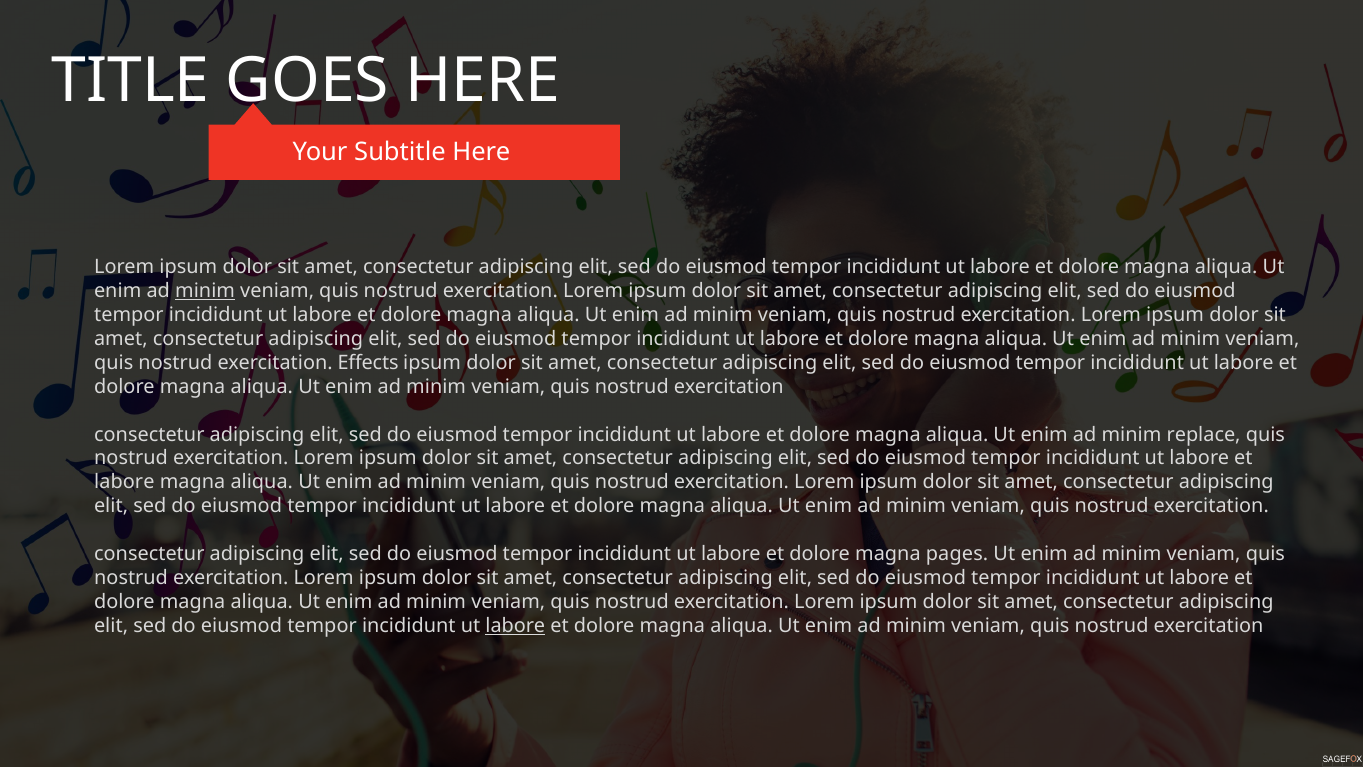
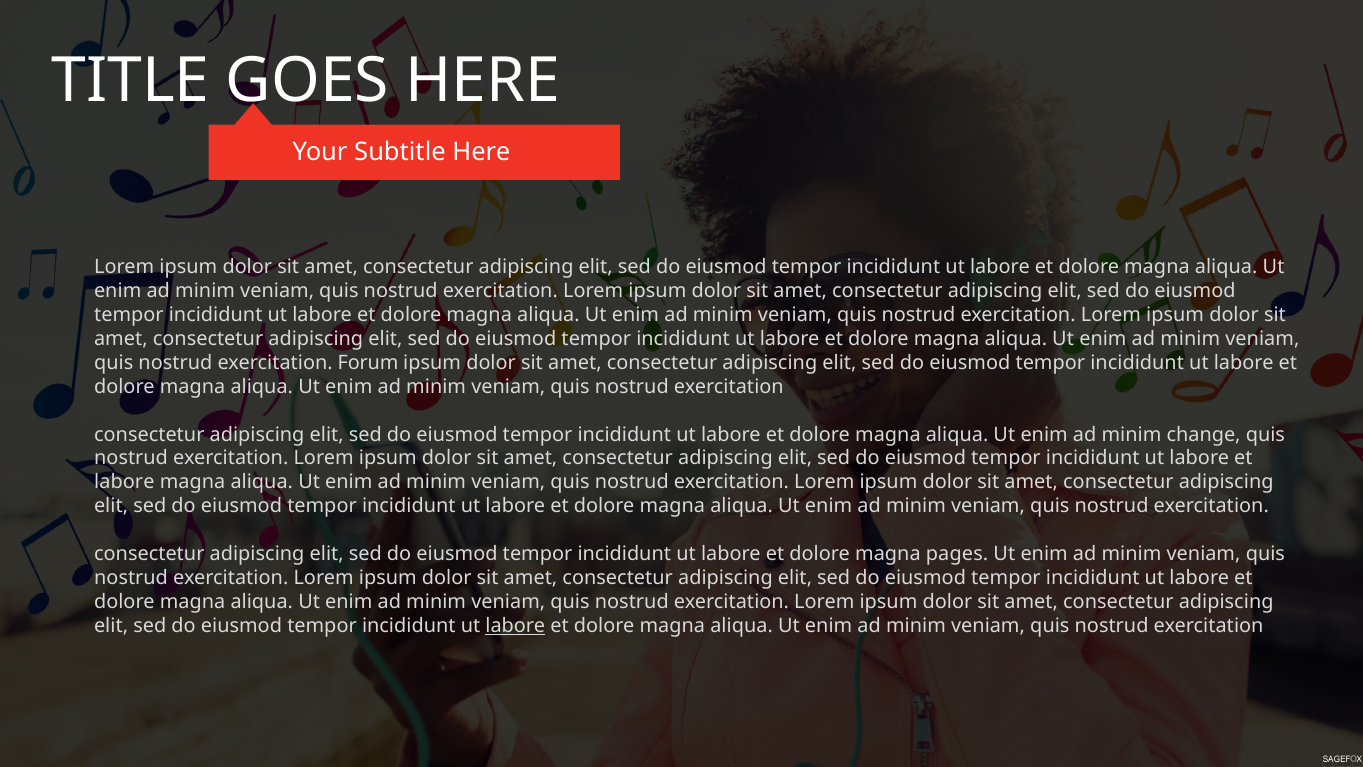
minim at (205, 291) underline: present -> none
Effects: Effects -> Forum
replace: replace -> change
